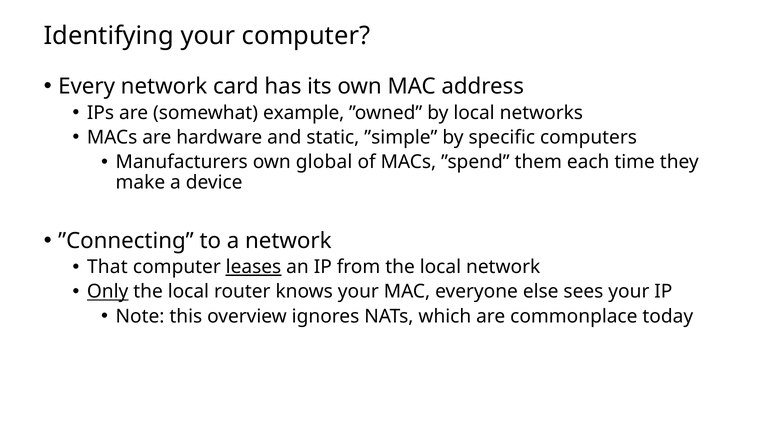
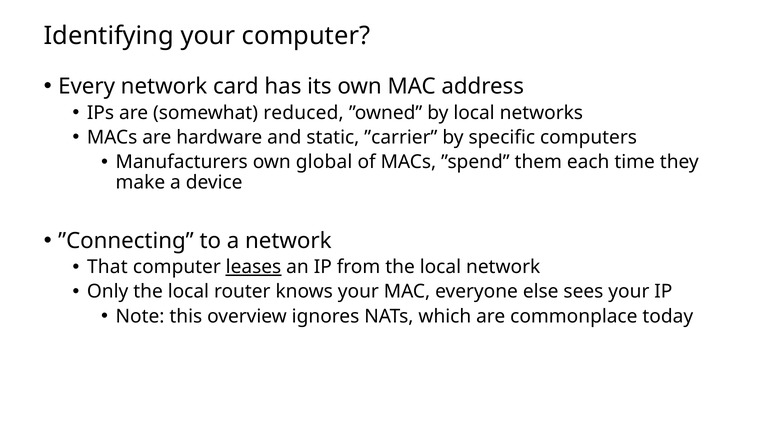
example: example -> reduced
”simple: ”simple -> ”carrier
Only underline: present -> none
